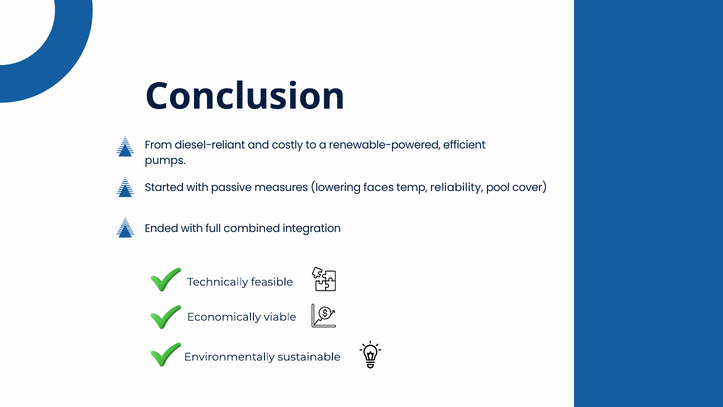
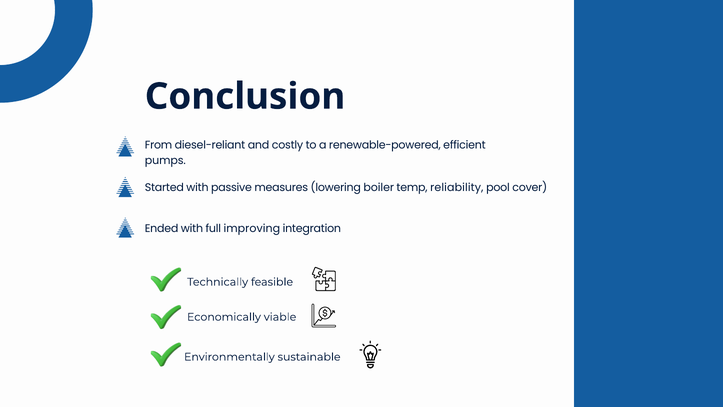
faces: faces -> boiler
combined: combined -> improving
